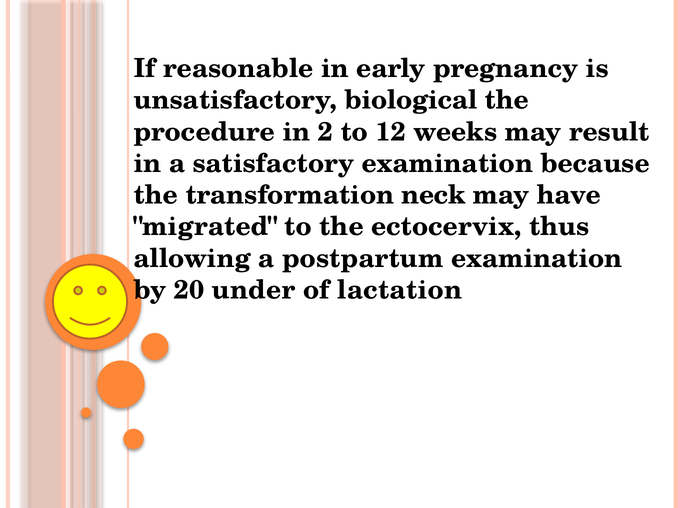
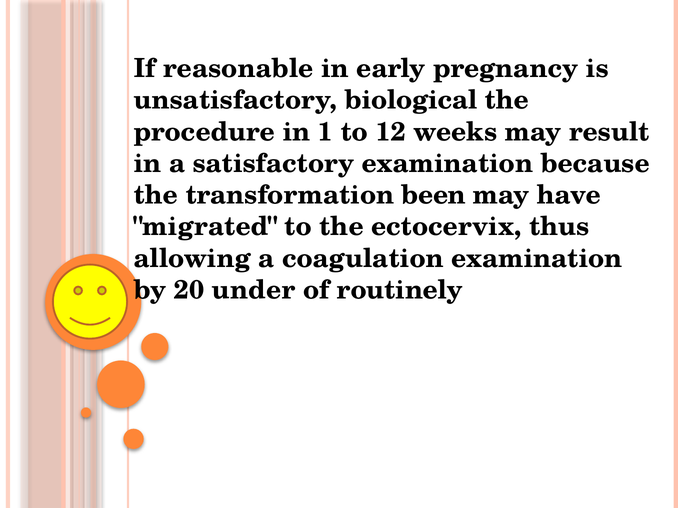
2: 2 -> 1
neck: neck -> been
postpartum: postpartum -> coagulation
lactation: lactation -> routinely
